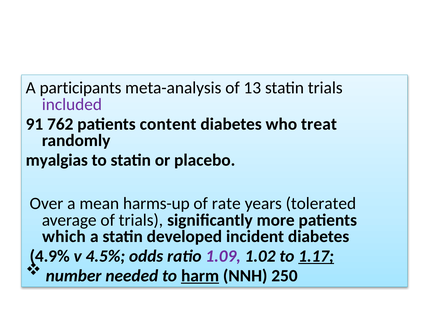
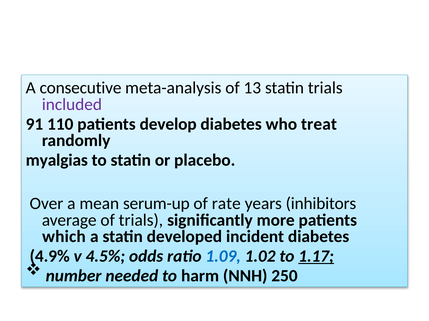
participants: participants -> consecutive
762: 762 -> 110
content: content -> develop
harms-up: harms-up -> serum-up
tolerated: tolerated -> inhibitors
1.09 colour: purple -> blue
harm underline: present -> none
